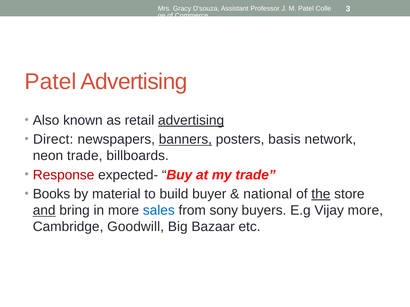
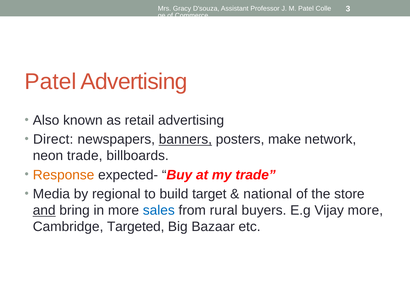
advertising at (191, 121) underline: present -> none
basis: basis -> make
Response colour: red -> orange
Books: Books -> Media
material: material -> regional
buyer: buyer -> target
the underline: present -> none
sony: sony -> rural
Goodwill: Goodwill -> Targeted
